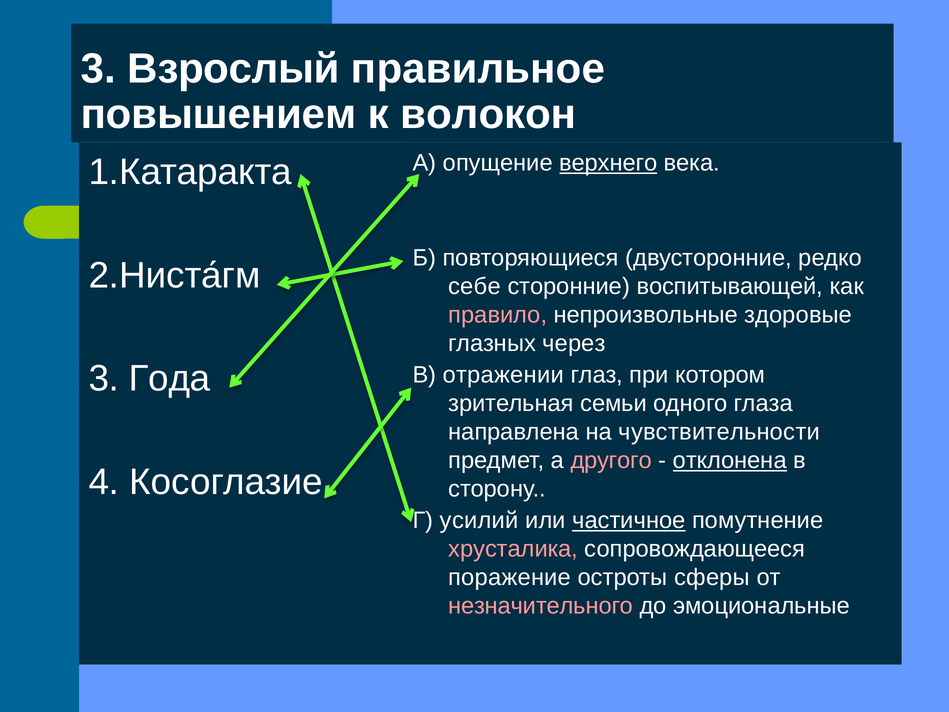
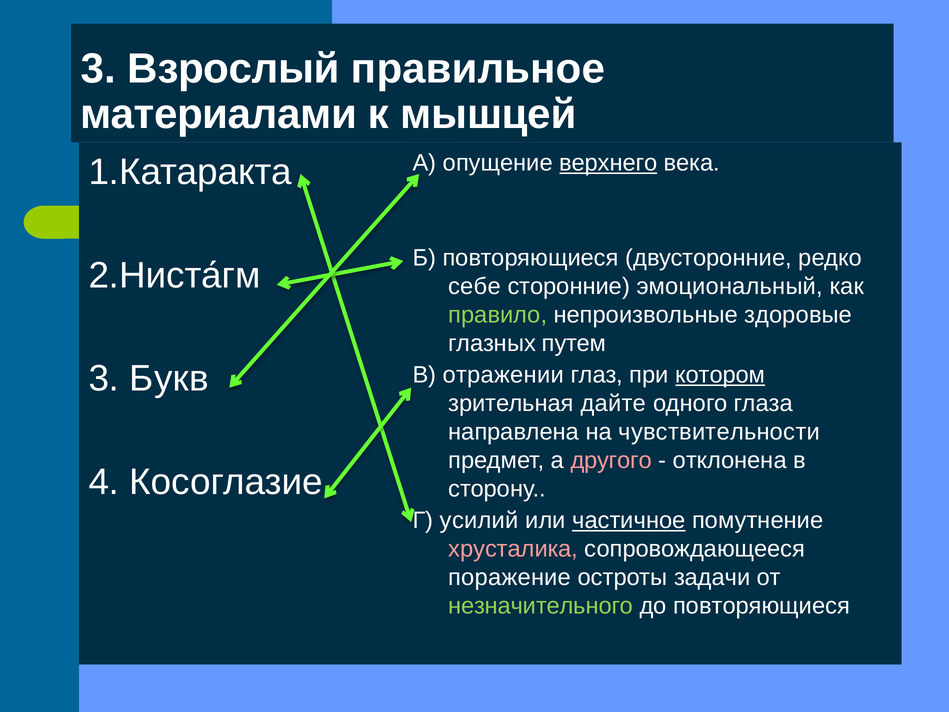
повышением: повышением -> материалами
волокон: волокон -> мышцей
воспитывающей: воспитывающей -> эмоциональный
правило colour: pink -> light green
через: через -> путем
Года: Года -> Букв
котором underline: none -> present
семьи: семьи -> дайте
отклонена underline: present -> none
сферы: сферы -> задачи
незначительного colour: pink -> light green
до эмоциональные: эмоциональные -> повторяющиеся
